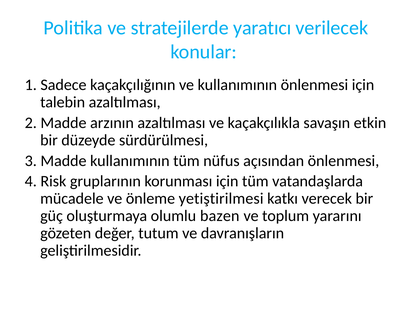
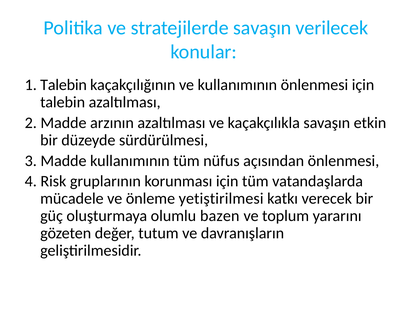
stratejilerde yaratıcı: yaratıcı -> savaşın
1 Sadece: Sadece -> Talebin
